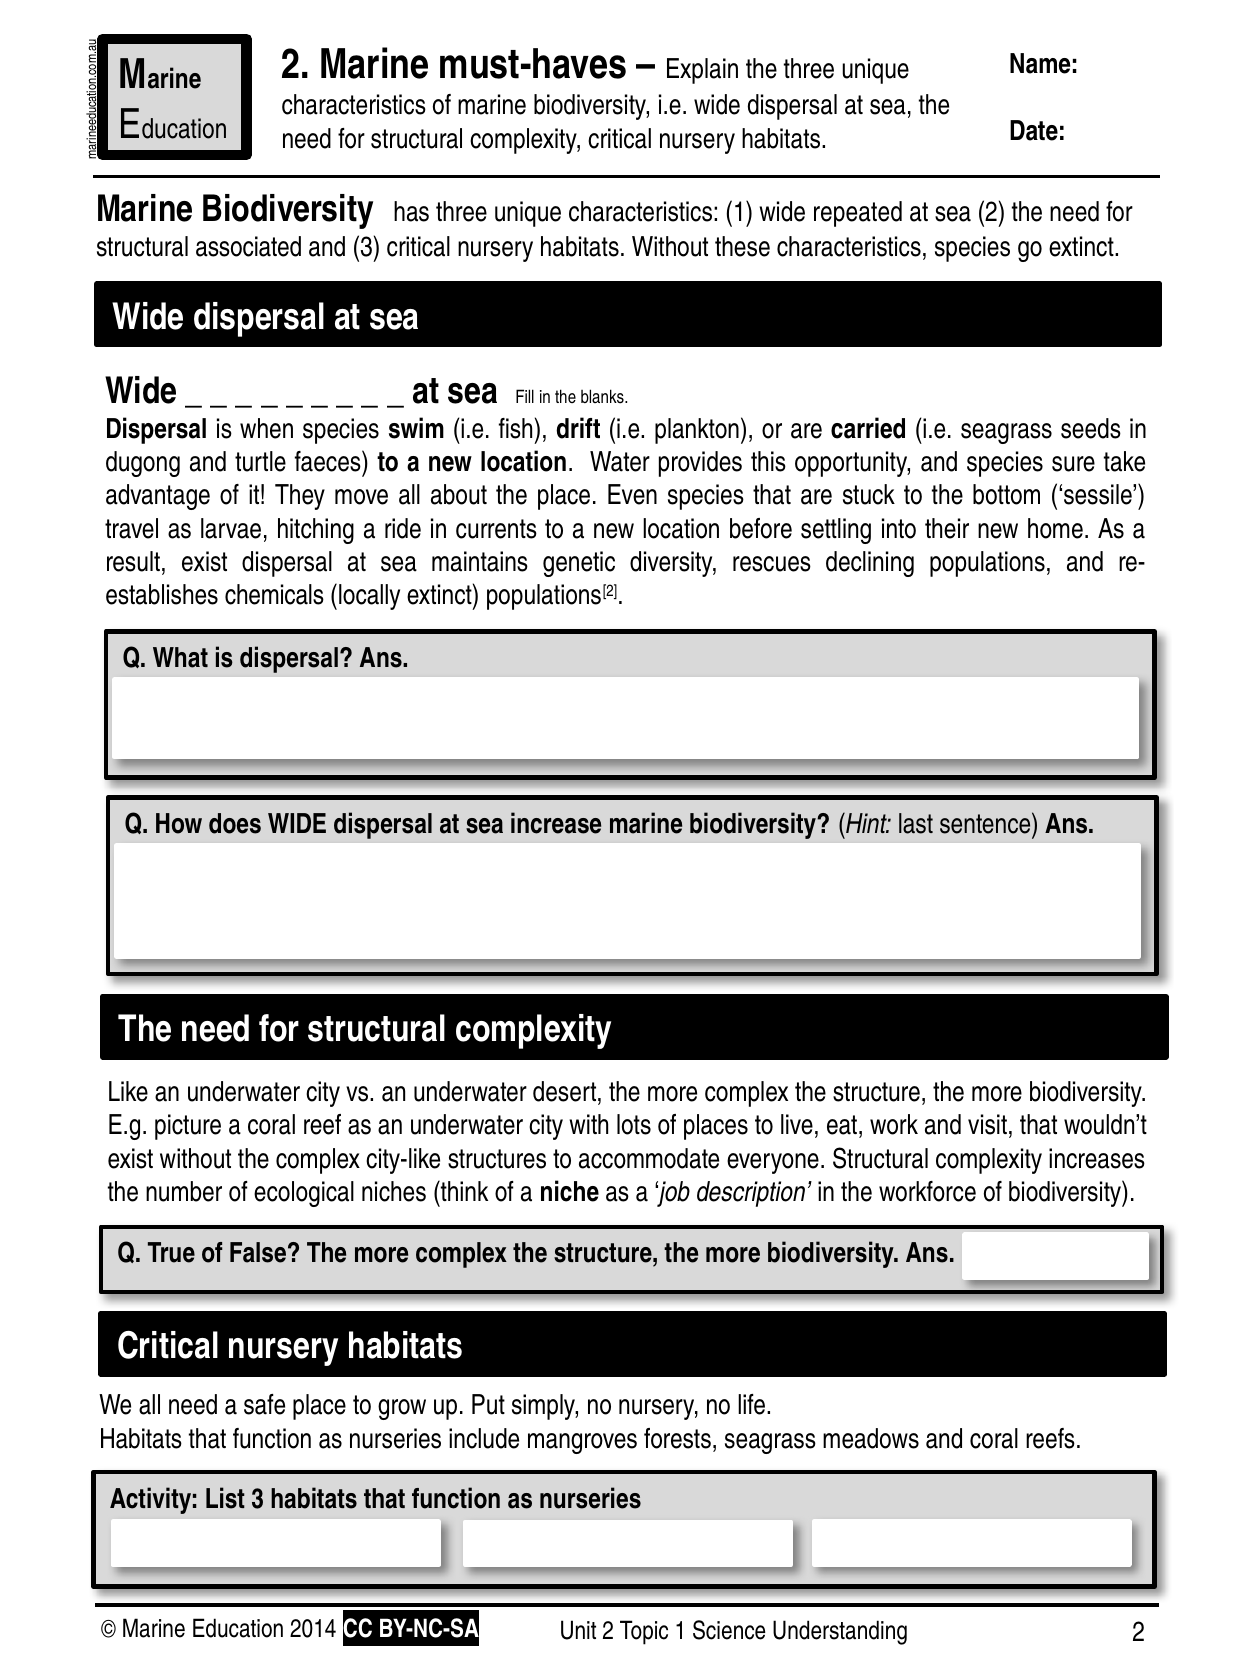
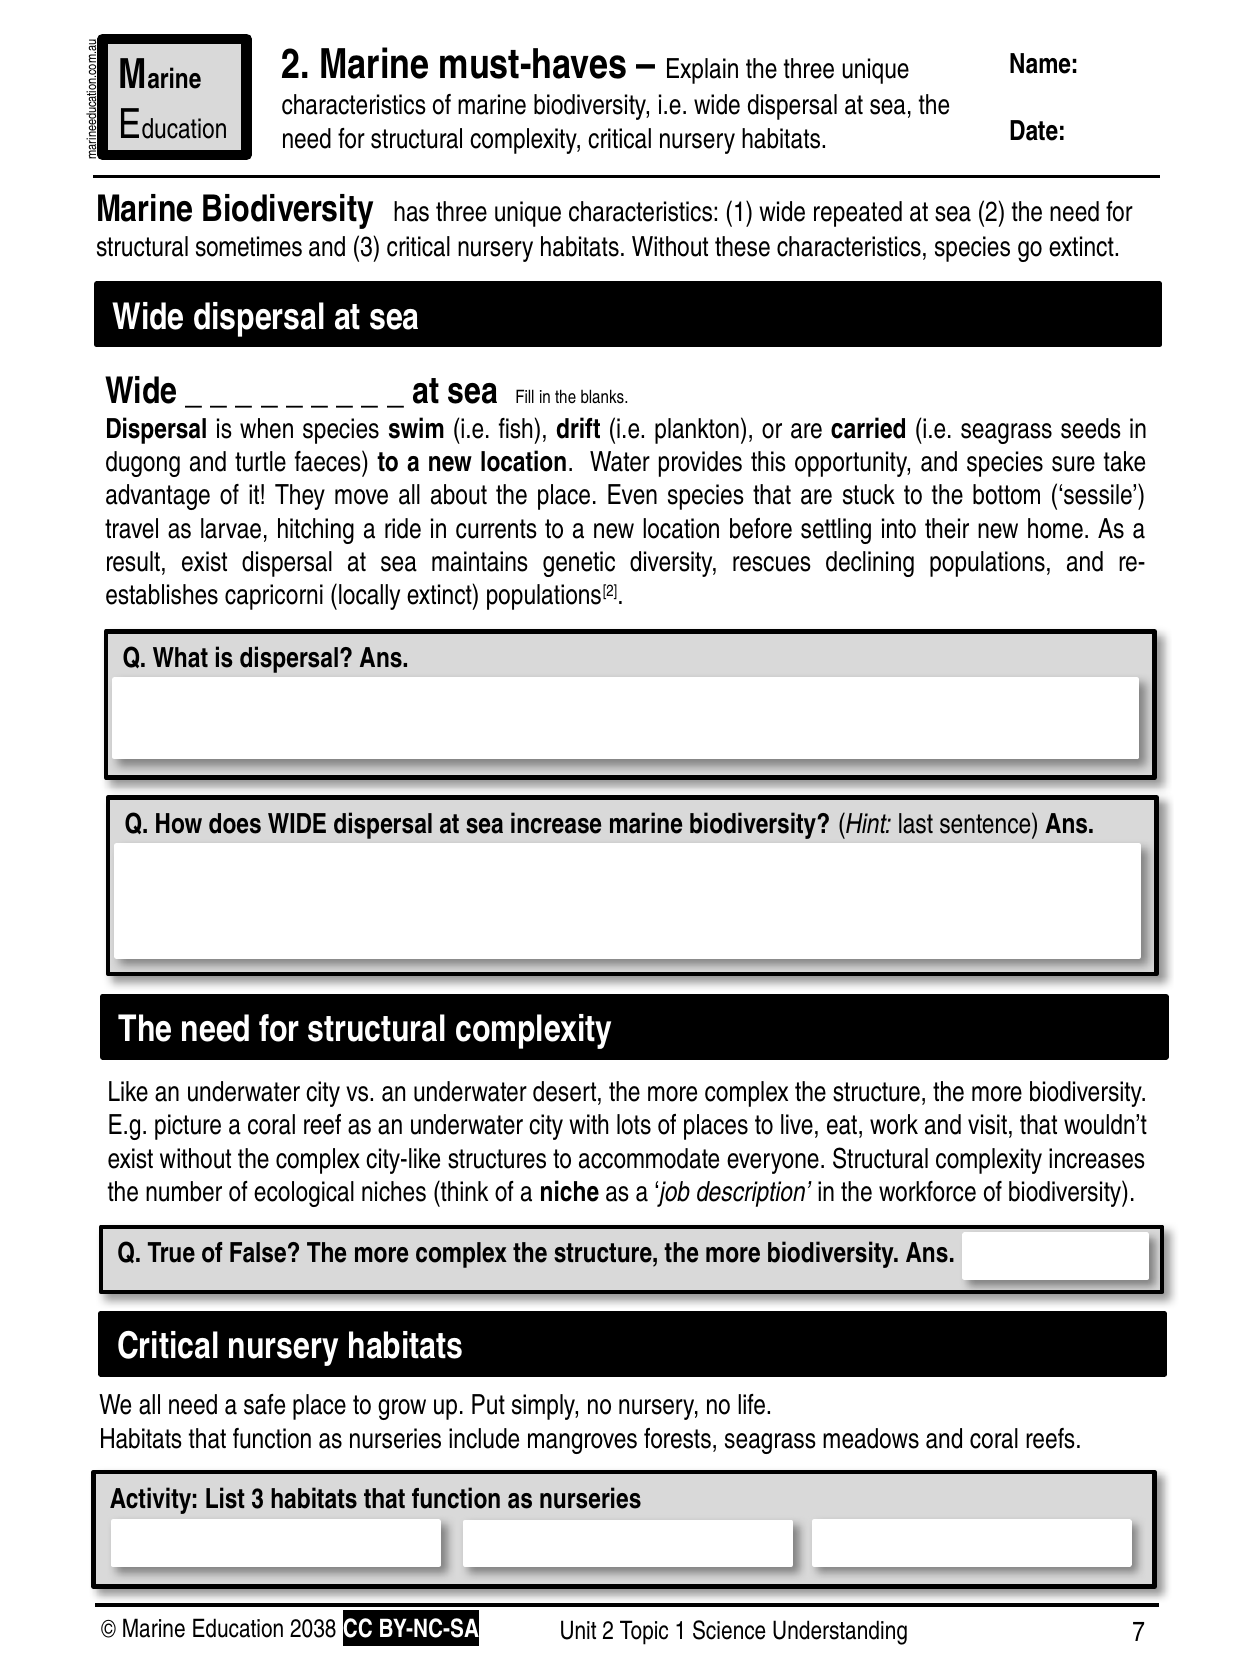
associated: associated -> sometimes
chemicals: chemicals -> capricorni
2014: 2014 -> 2038
BY-NC-SA 2: 2 -> 7
